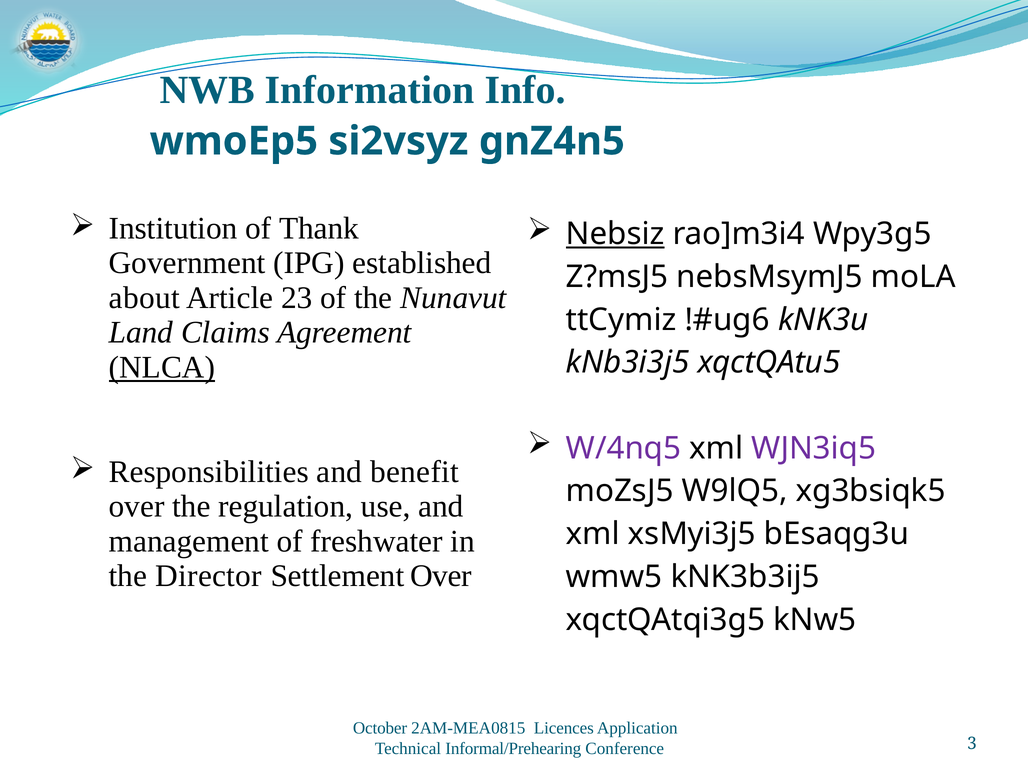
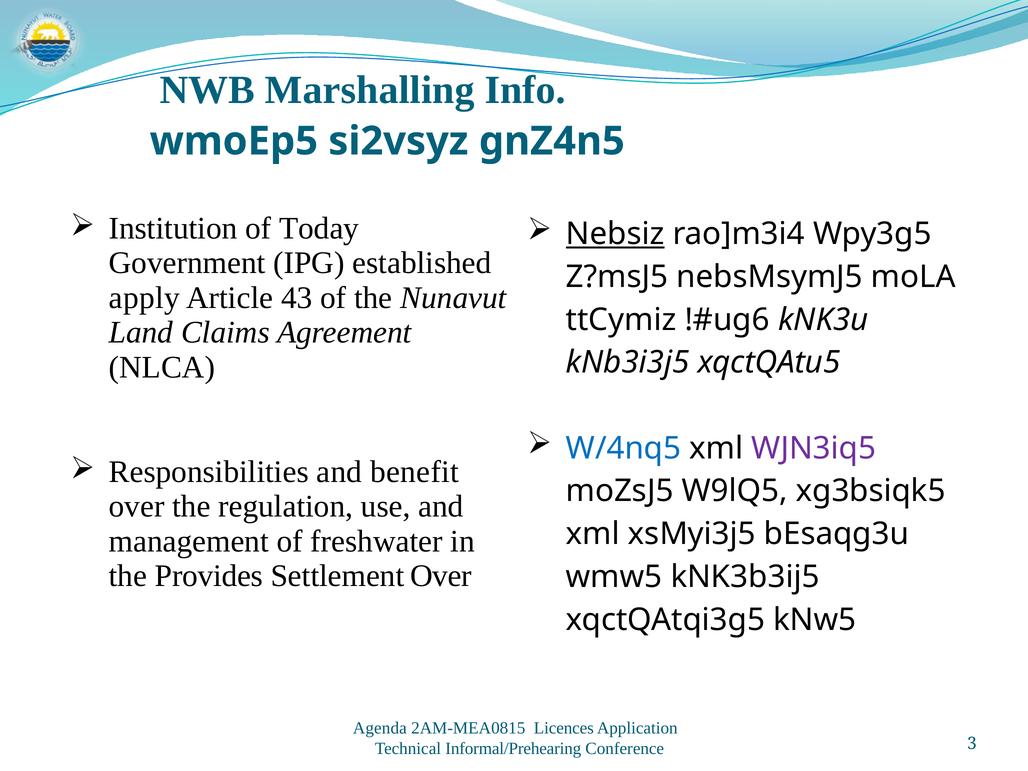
Information: Information -> Marshalling
Thank: Thank -> Today
about: about -> apply
23: 23 -> 43
NLCA underline: present -> none
W/4nq5 colour: purple -> blue
Director: Director -> Provides
October: October -> Agenda
